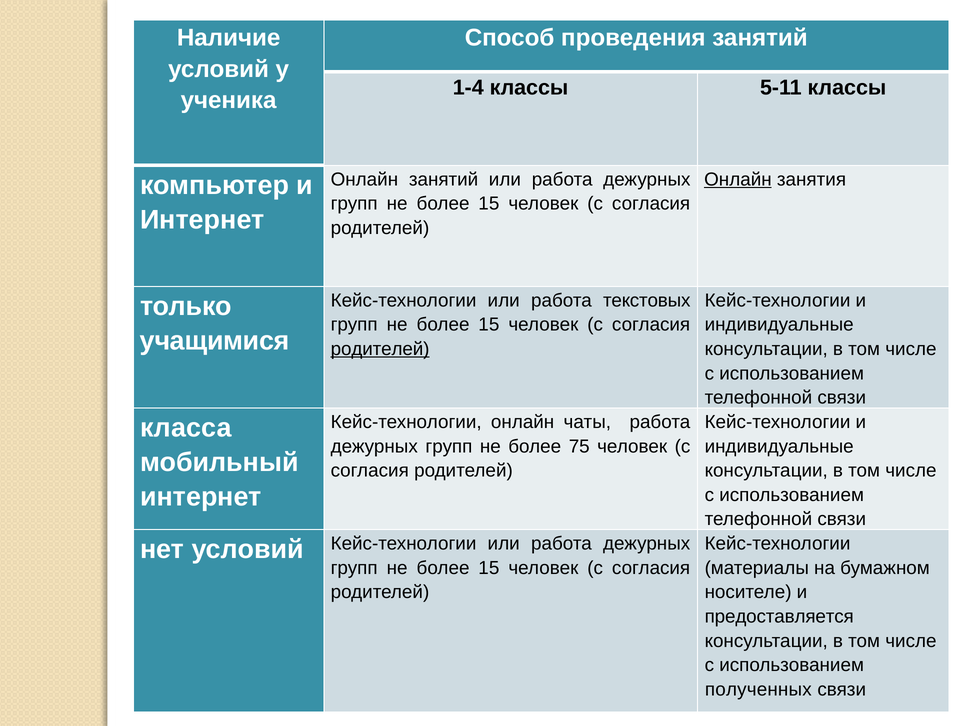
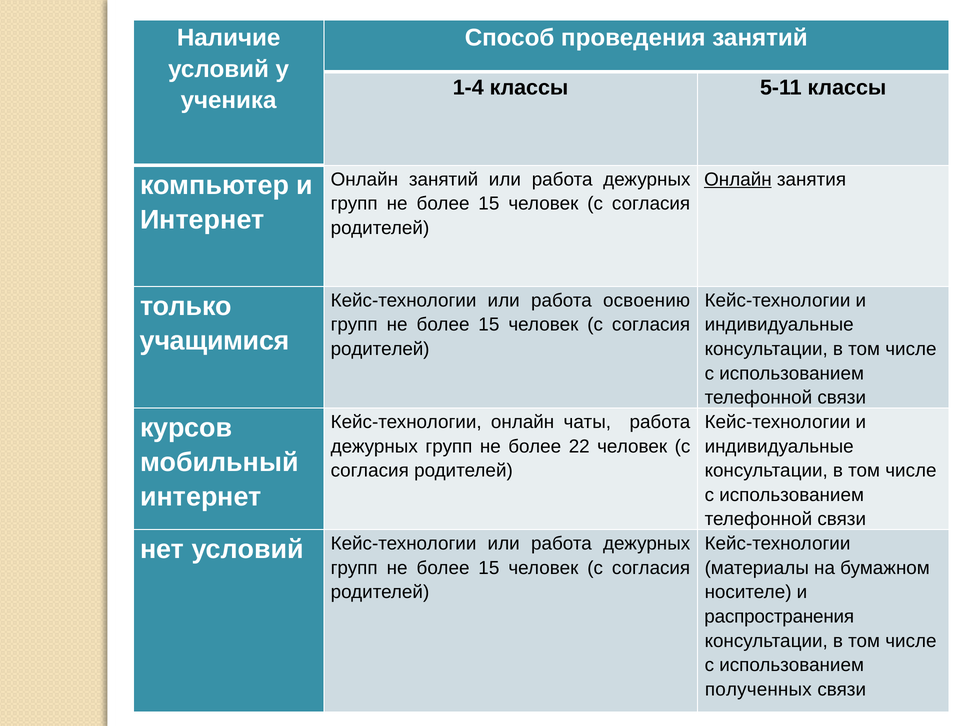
текстовых: текстовых -> освоению
родителей at (380, 349) underline: present -> none
класса: класса -> курсов
75: 75 -> 22
предоставляется: предоставляется -> распространения
